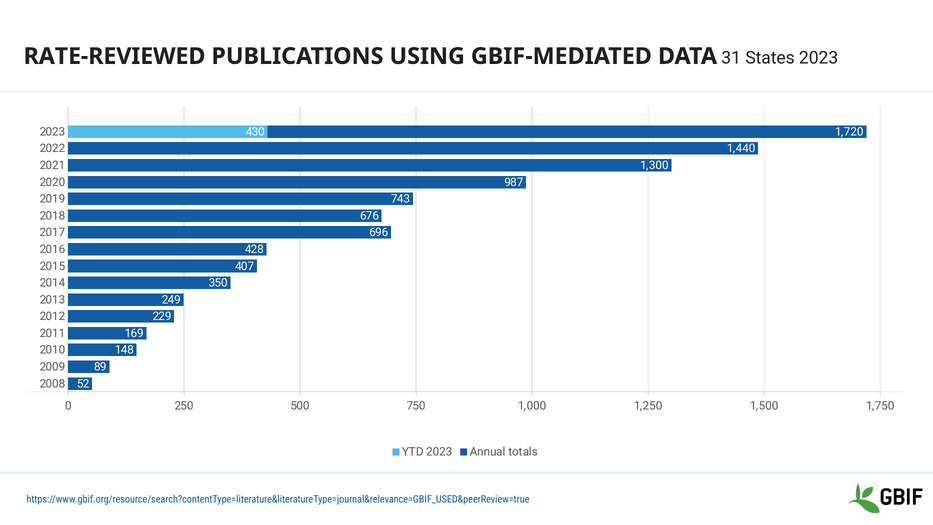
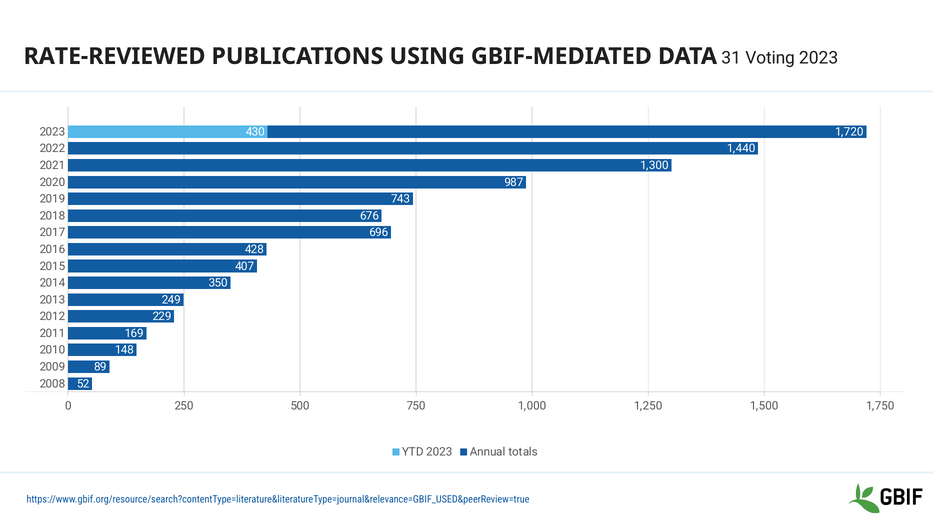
States: States -> Voting
